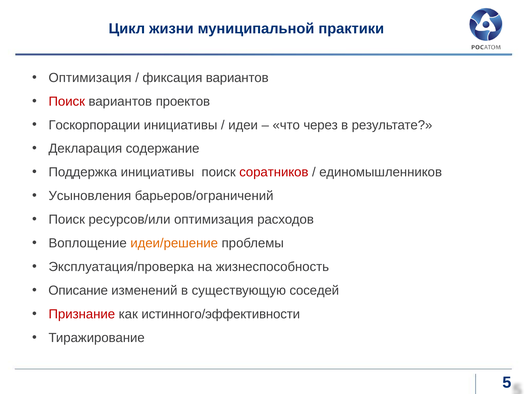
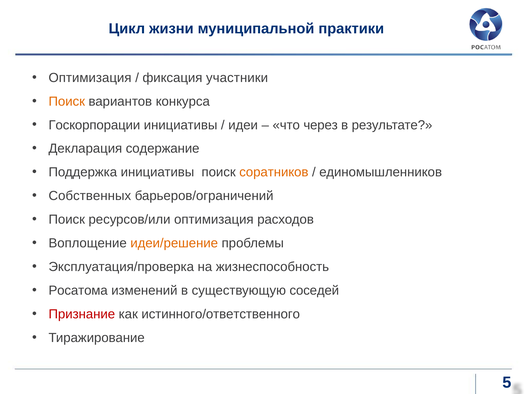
фиксация вариантов: вариантов -> участники
Поиск at (67, 102) colour: red -> orange
проектов: проектов -> конкурса
соратников colour: red -> orange
Усыновления: Усыновления -> Собственных
Описание: Описание -> Росатома
истинного/эффективности: истинного/эффективности -> истинного/ответственного
